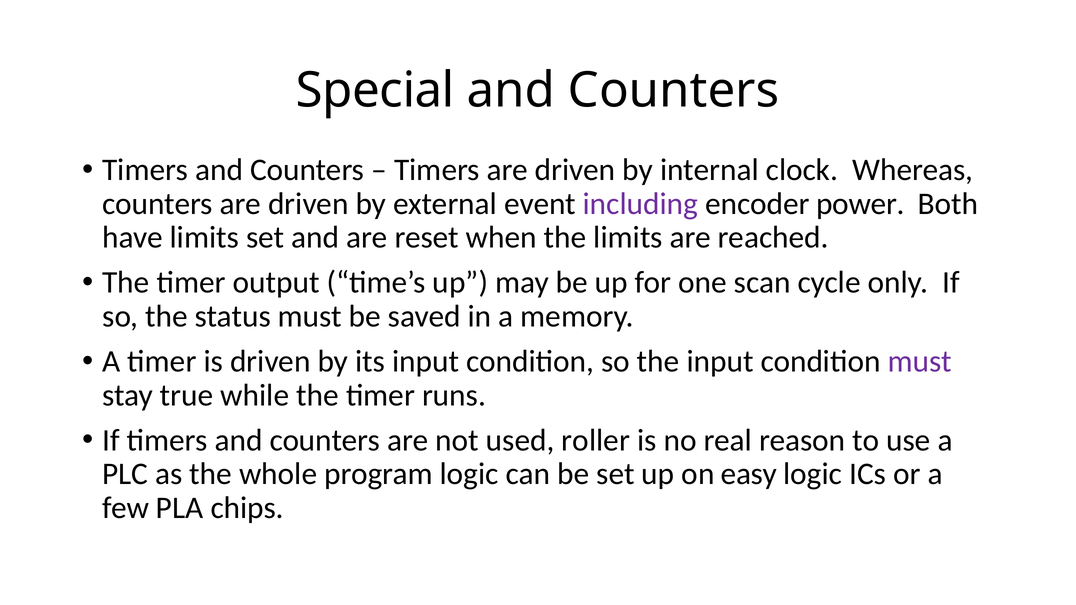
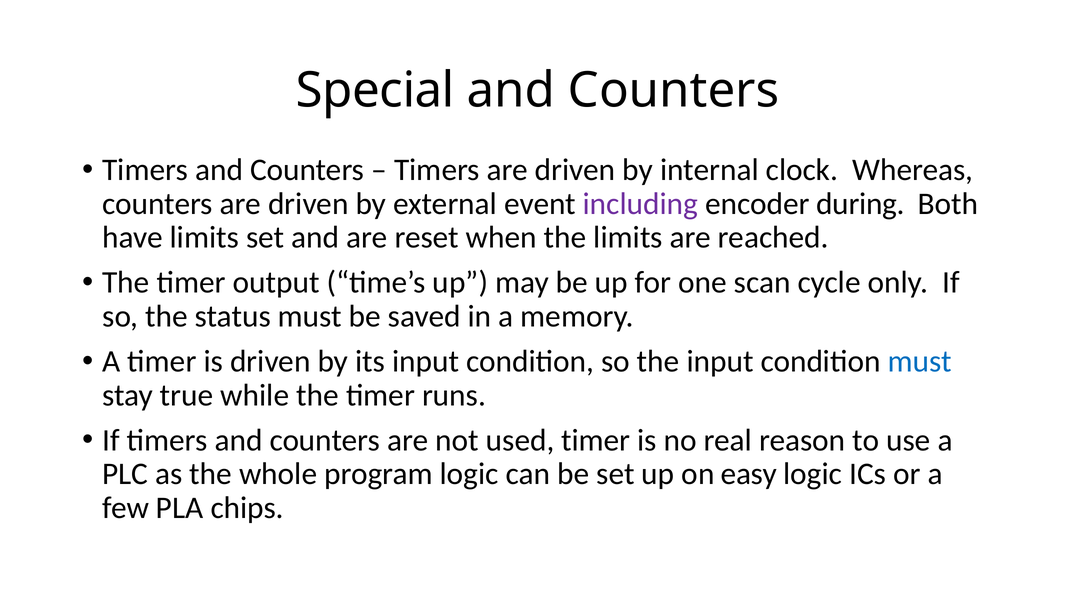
power: power -> during
must at (920, 362) colour: purple -> blue
used roller: roller -> timer
